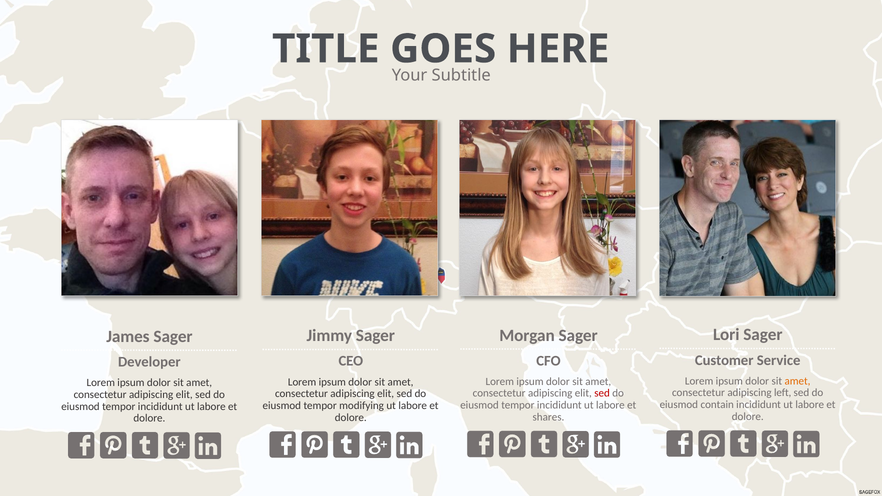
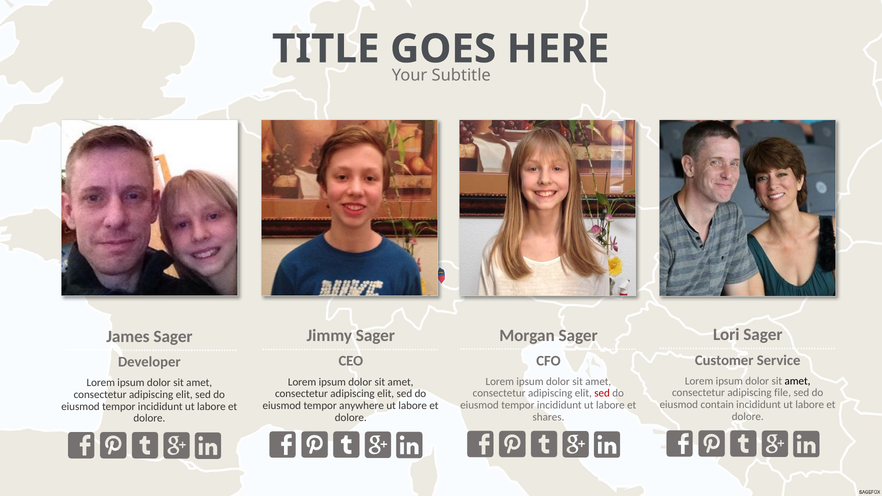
amet at (798, 381) colour: orange -> black
left: left -> file
modifying: modifying -> anywhere
